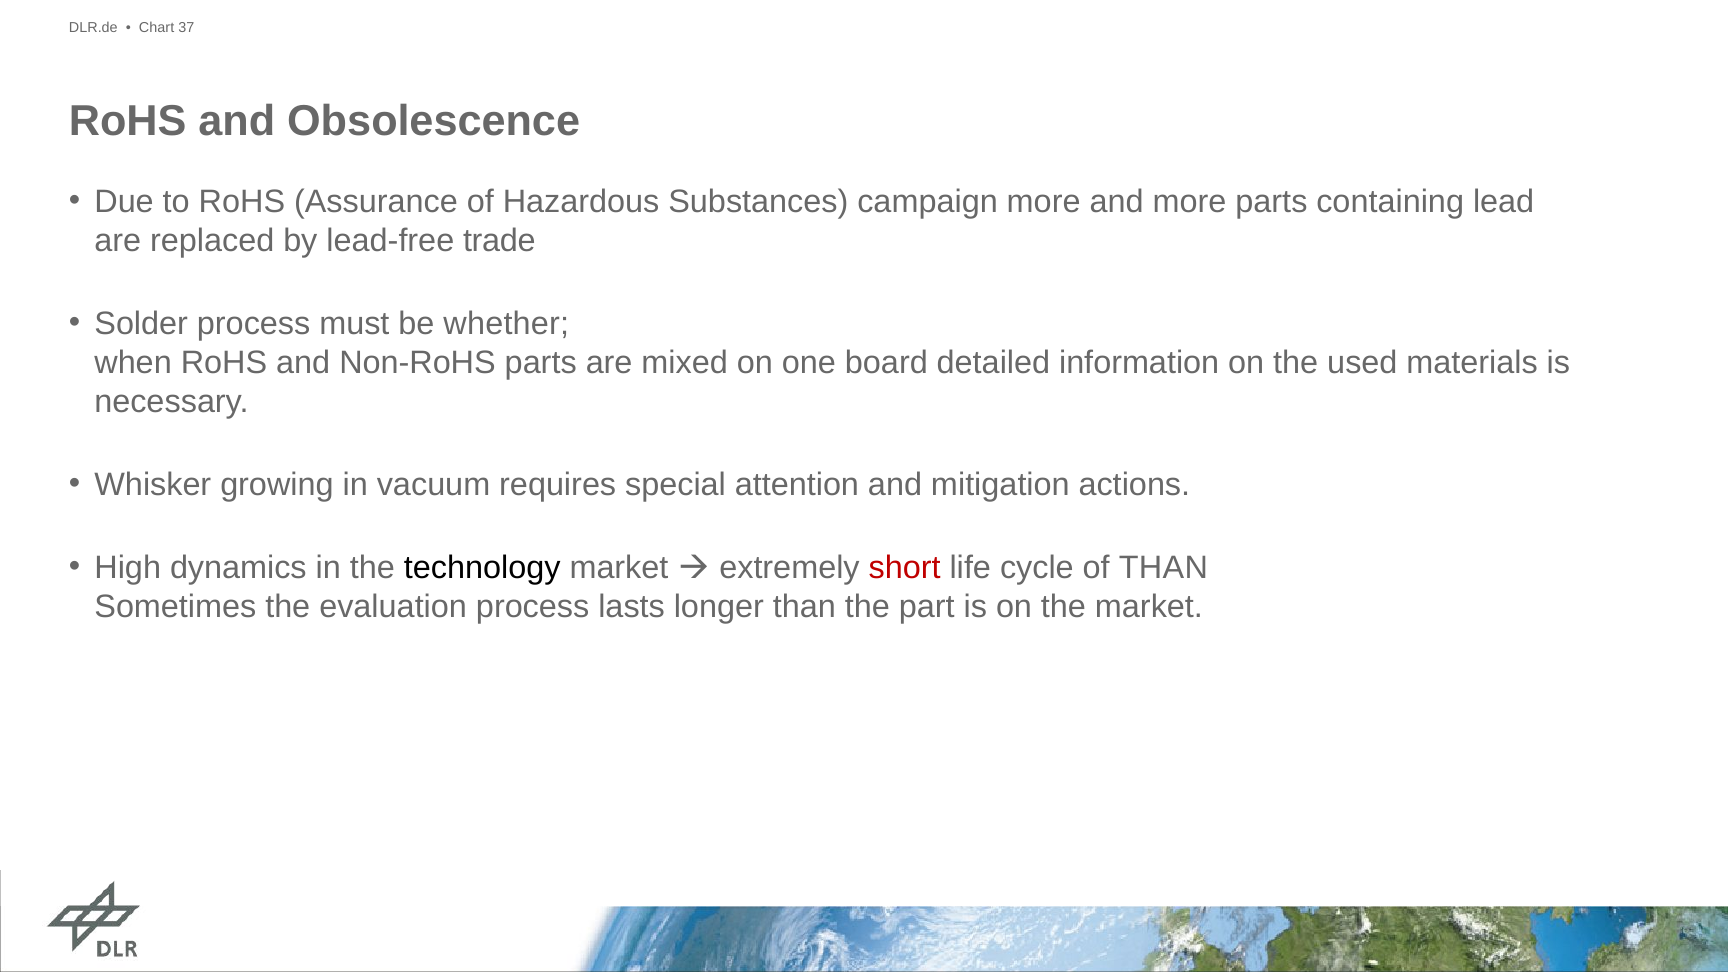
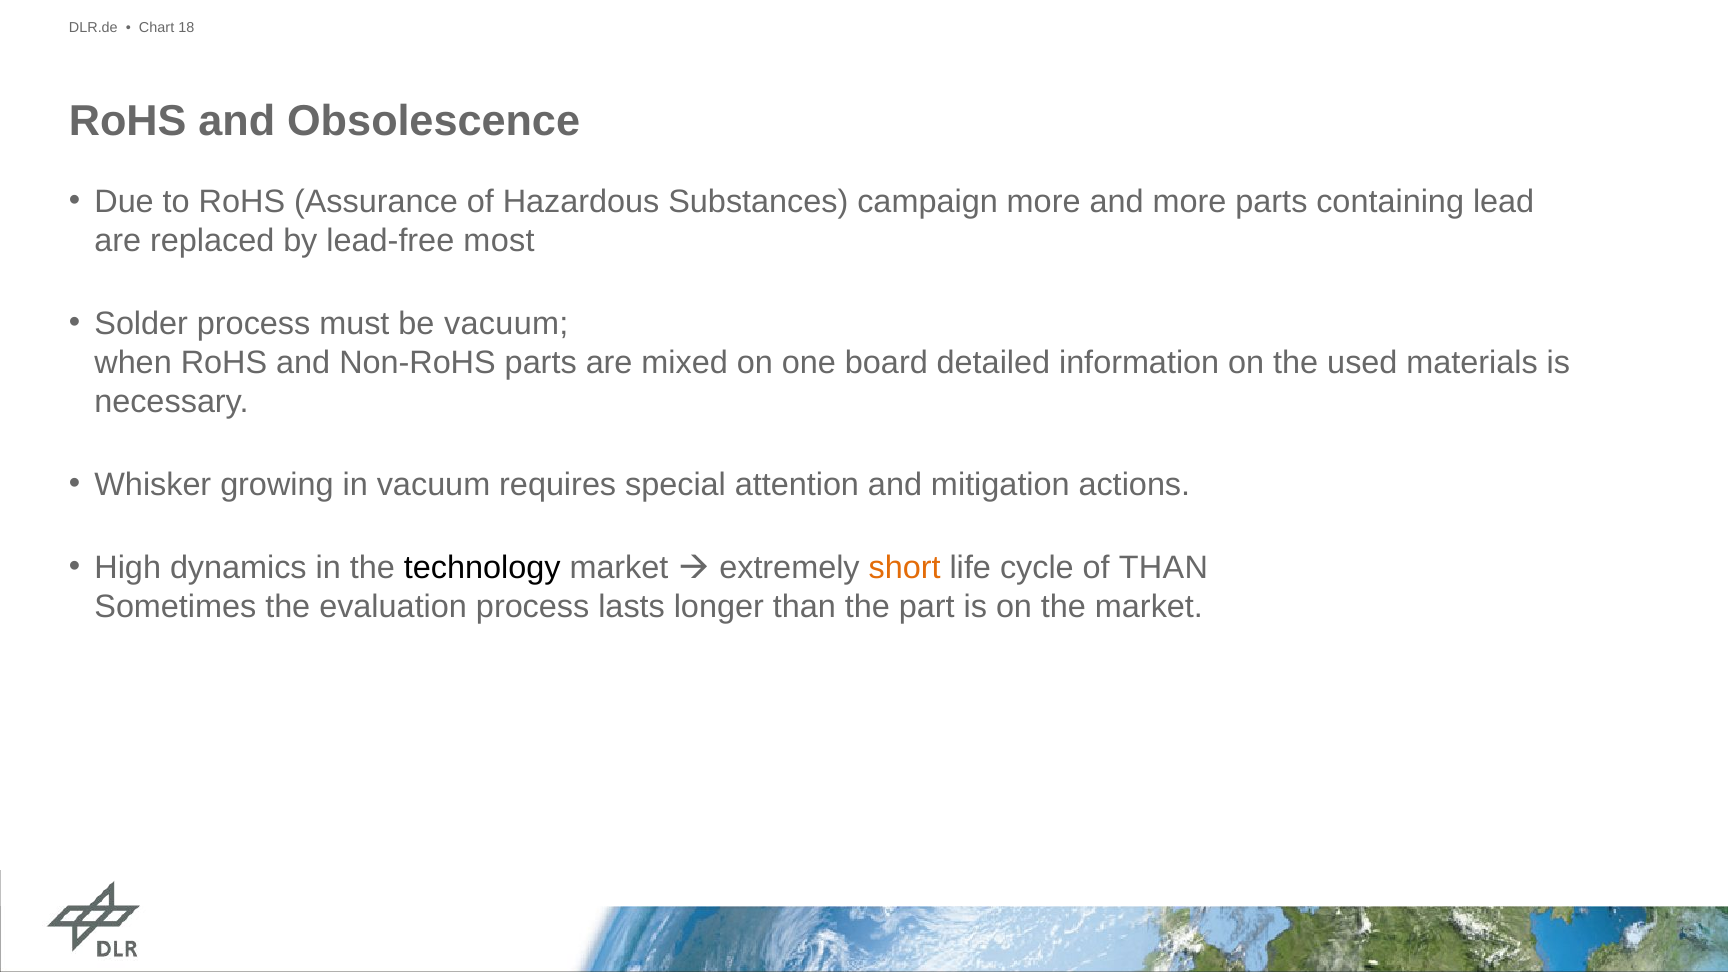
37: 37 -> 18
trade: trade -> most
be whether: whether -> vacuum
short colour: red -> orange
